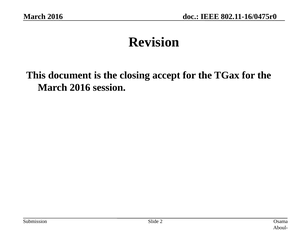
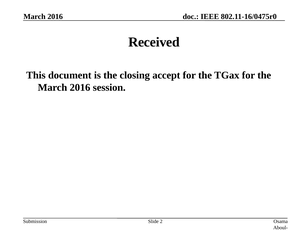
Revision: Revision -> Received
